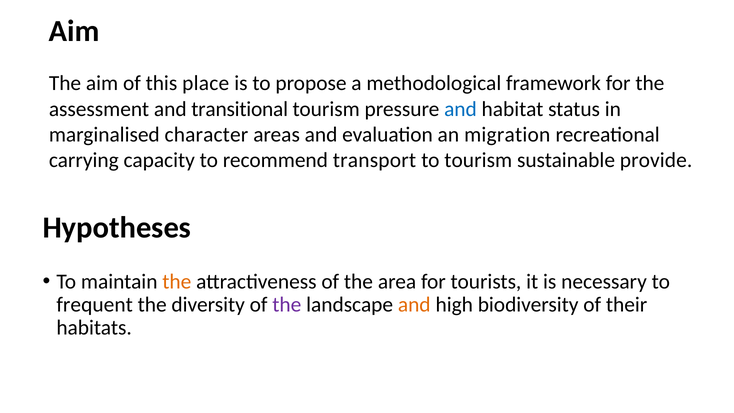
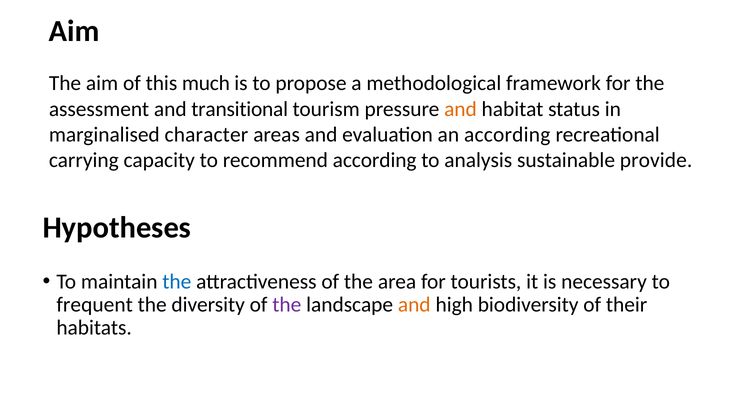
place: place -> much
and at (460, 109) colour: blue -> orange
an migration: migration -> according
recommend transport: transport -> according
to tourism: tourism -> analysis
the at (177, 281) colour: orange -> blue
